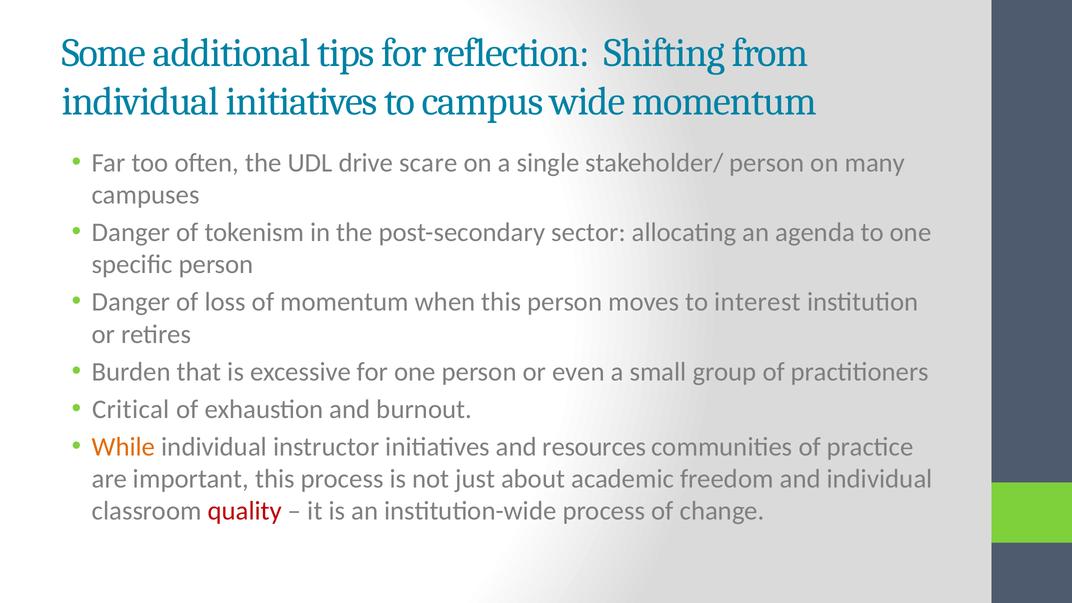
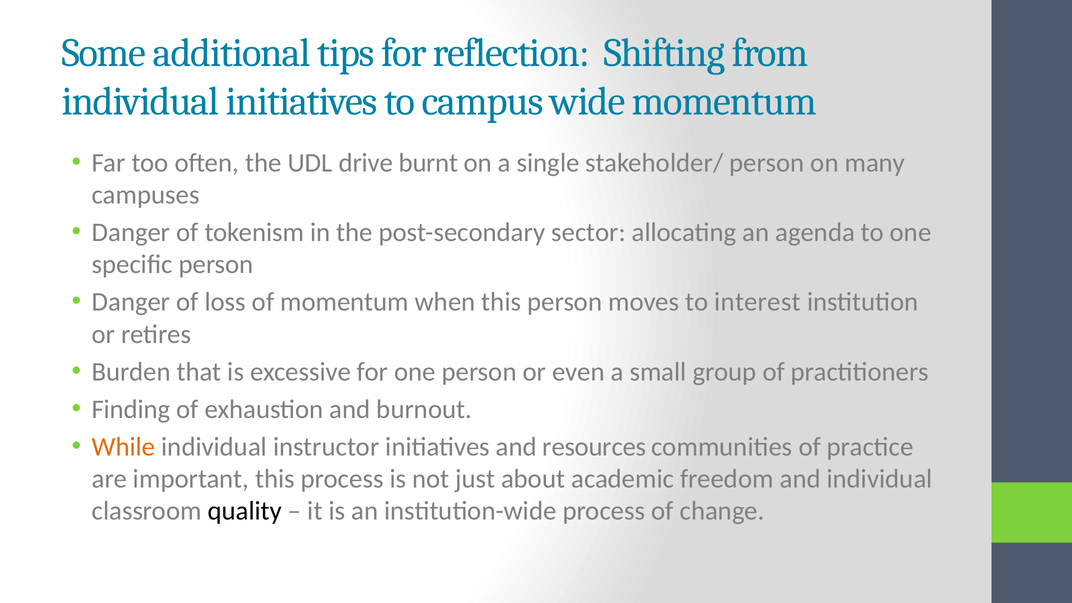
scare: scare -> burnt
Critical: Critical -> Finding
quality colour: red -> black
